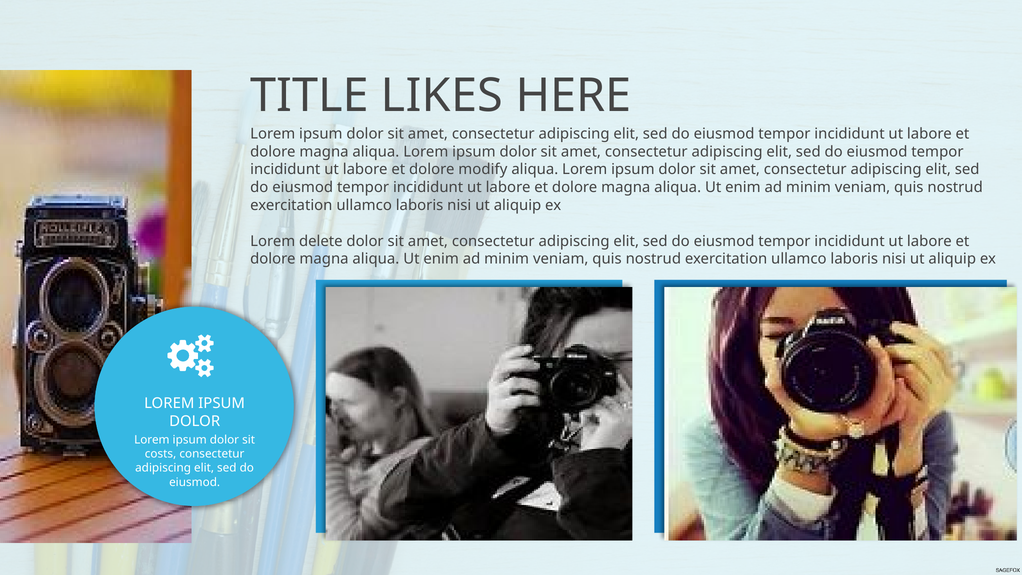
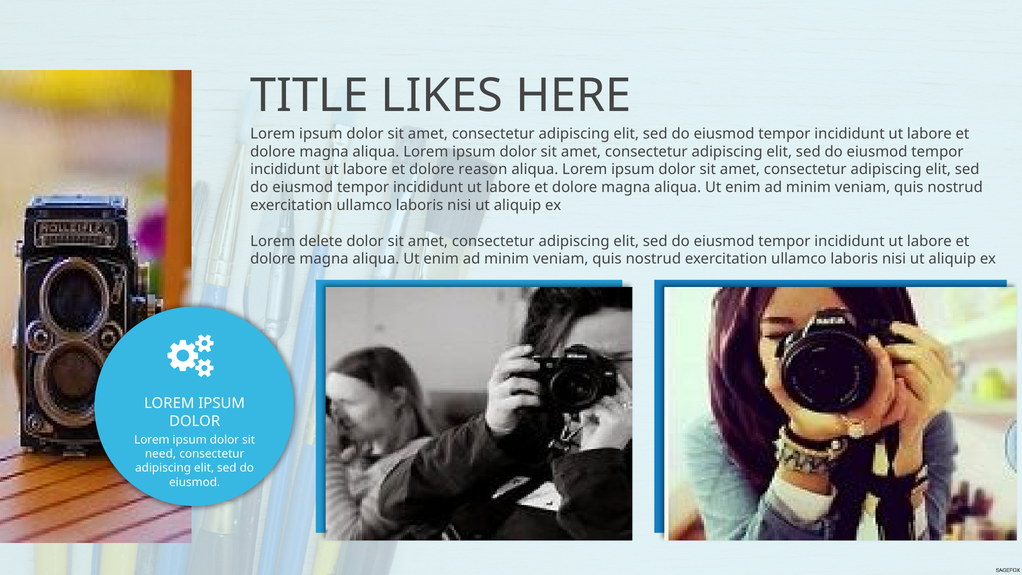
modify: modify -> reason
costs: costs -> need
